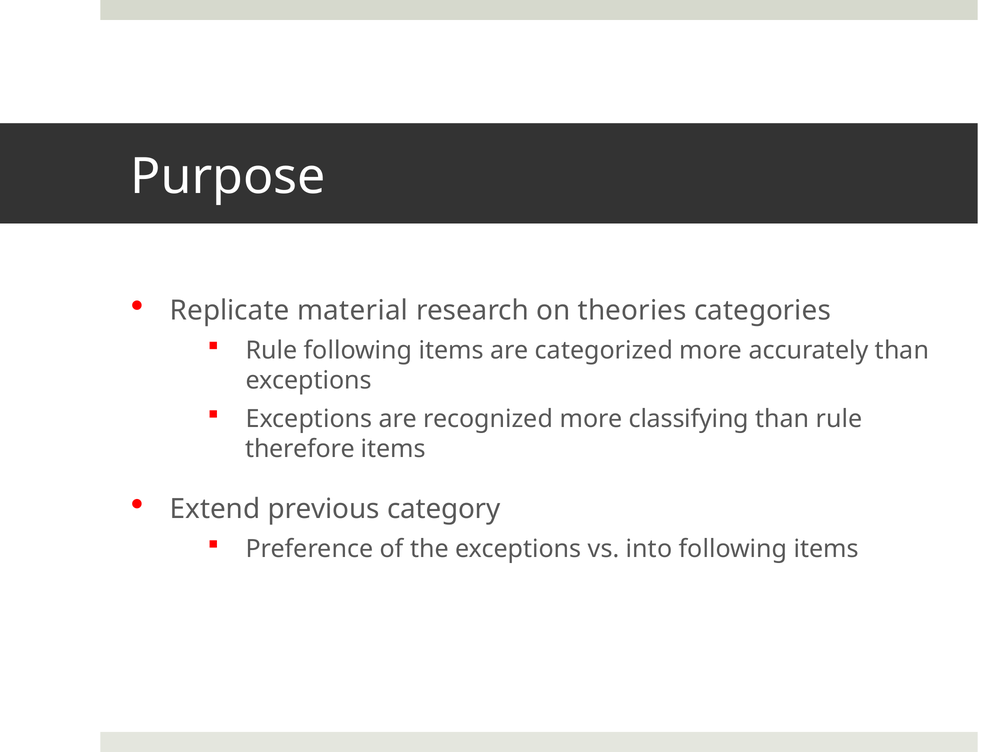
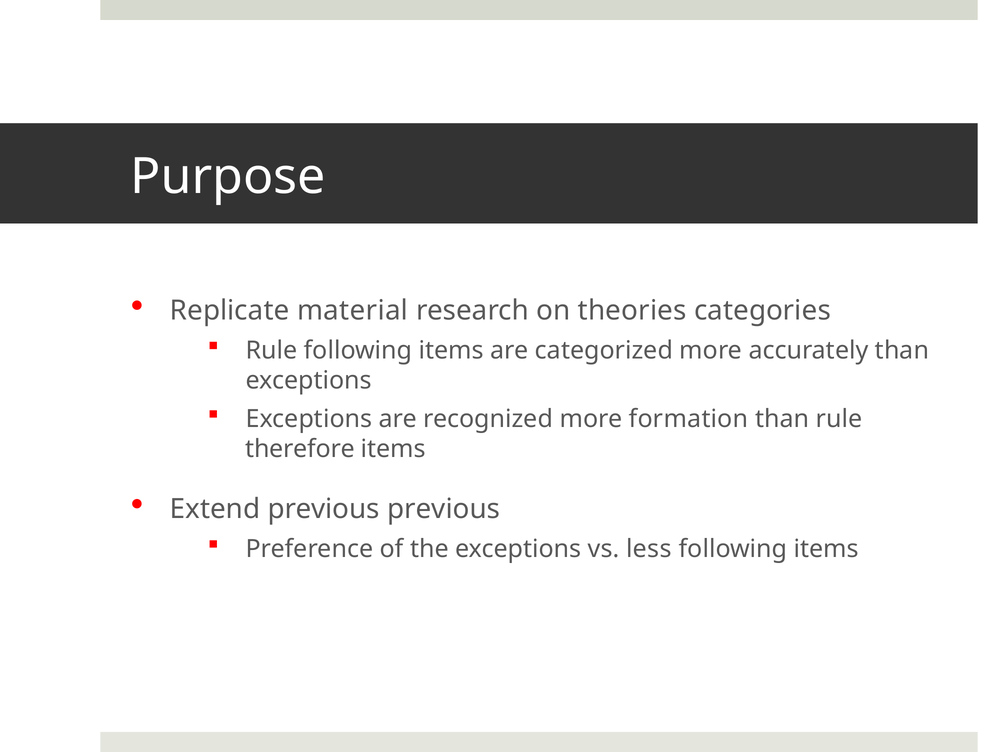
classifying: classifying -> formation
previous category: category -> previous
into: into -> less
